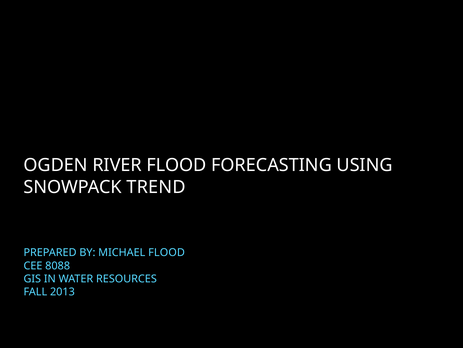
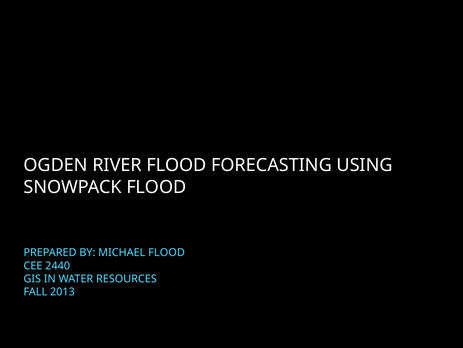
SNOWPACK TREND: TREND -> FLOOD
8088: 8088 -> 2440
